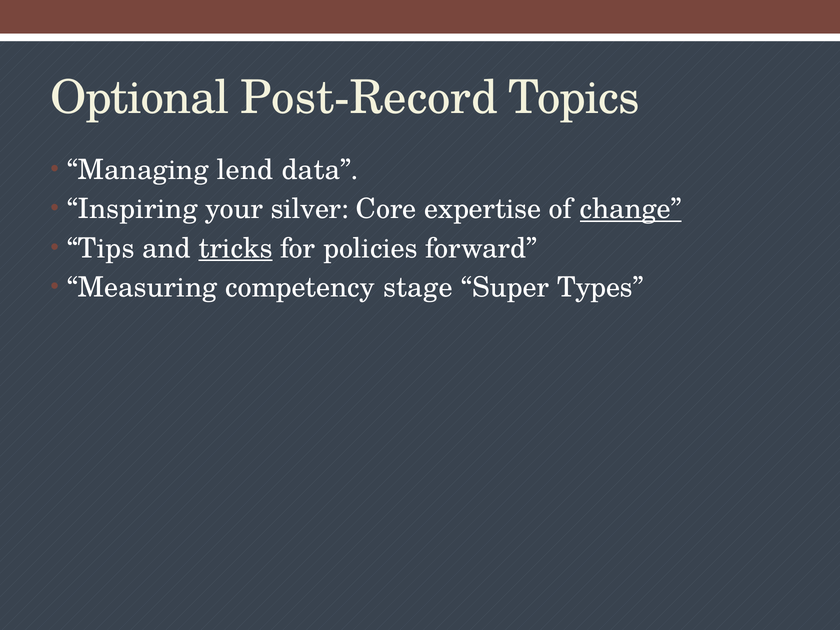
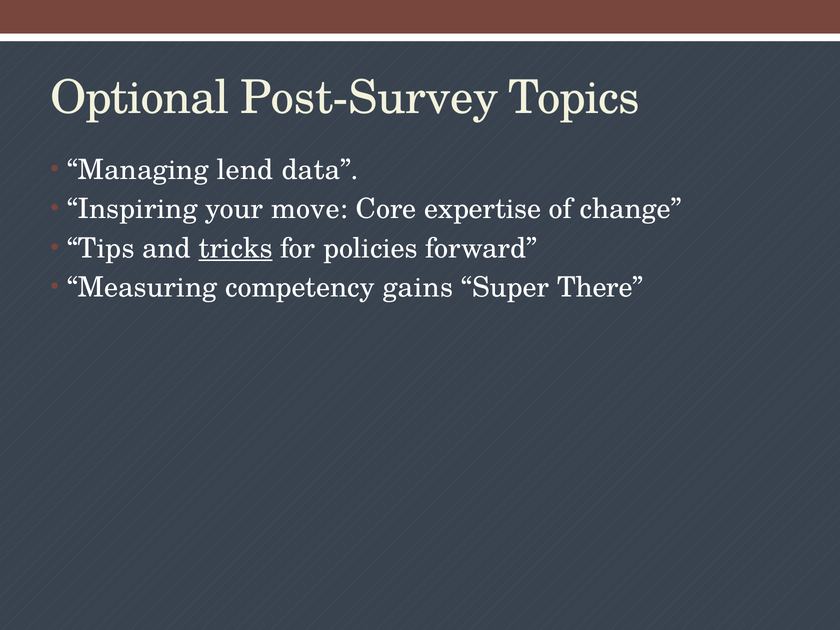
Post-Record: Post-Record -> Post-Survey
silver: silver -> move
change underline: present -> none
stage: stage -> gains
Types: Types -> There
